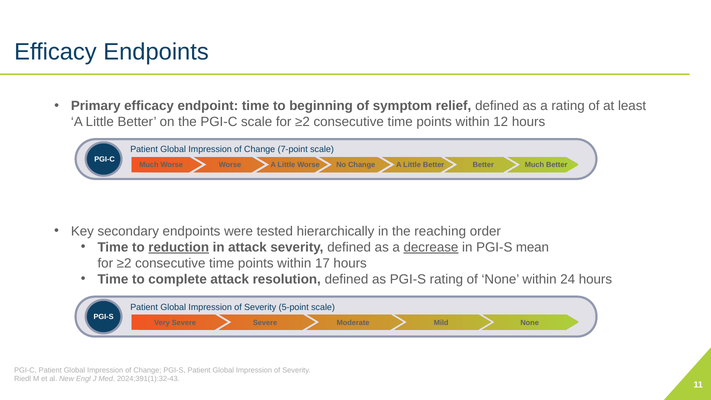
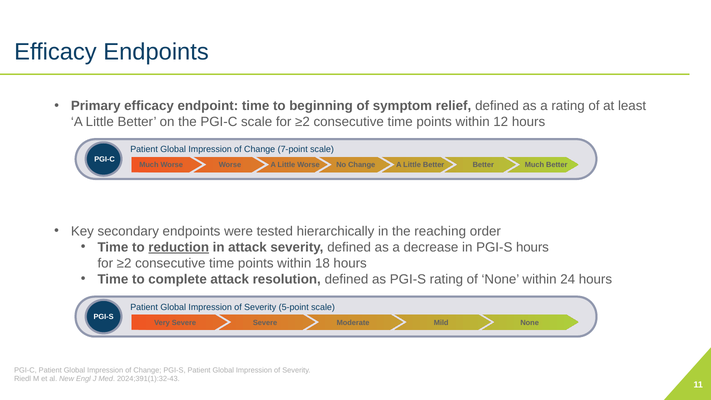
decrease underline: present -> none
PGI-S mean: mean -> hours
17: 17 -> 18
